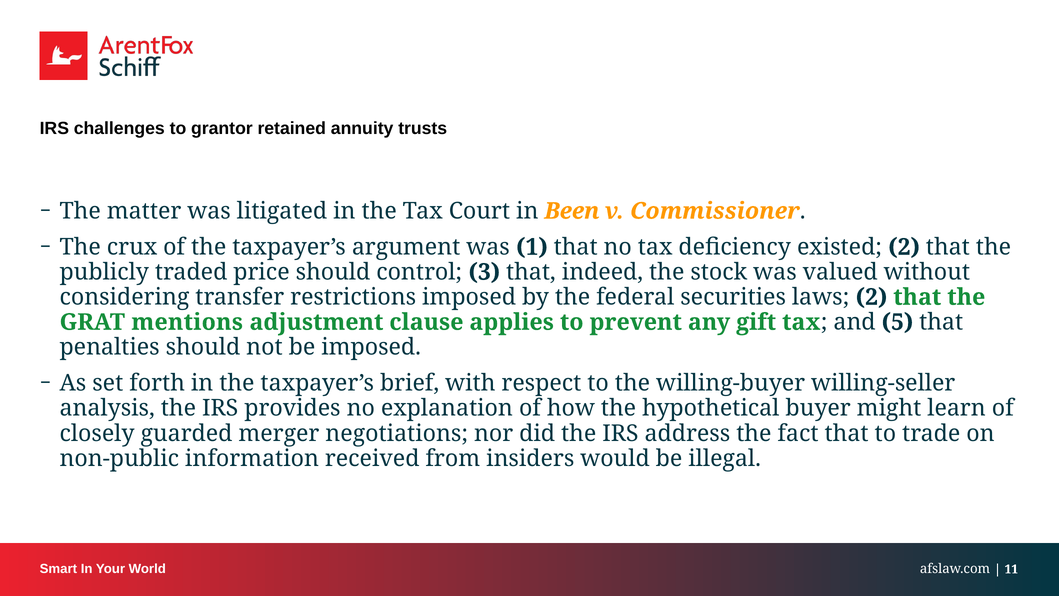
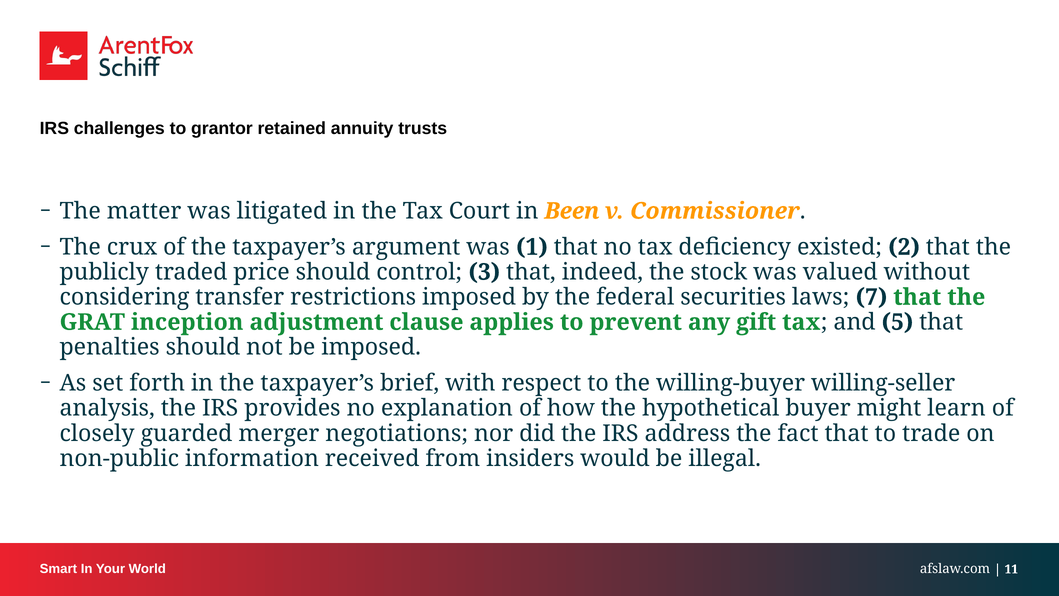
laws 2: 2 -> 7
mentions: mentions -> inception
